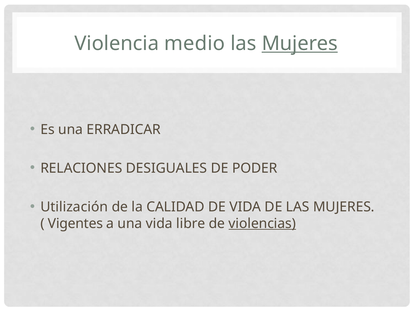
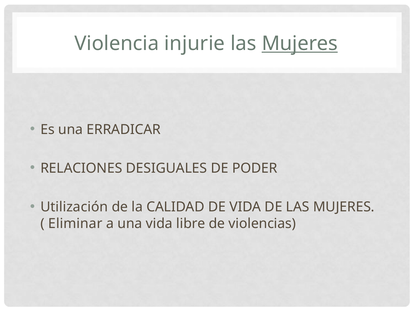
medio: medio -> injurie
Vigentes: Vigentes -> Eliminar
violencias underline: present -> none
